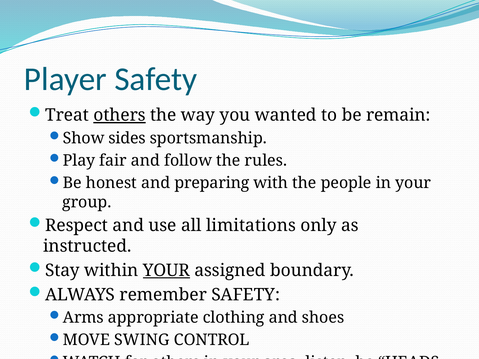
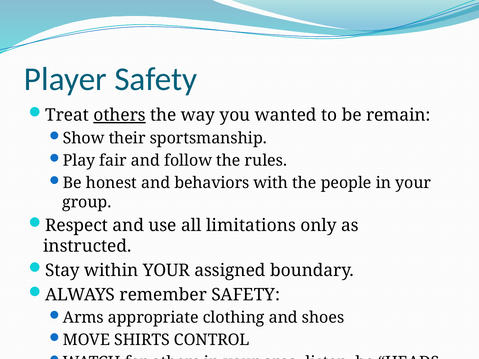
sides: sides -> their
preparing: preparing -> behaviors
YOUR at (166, 271) underline: present -> none
SWING: SWING -> SHIRTS
